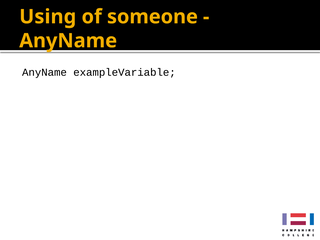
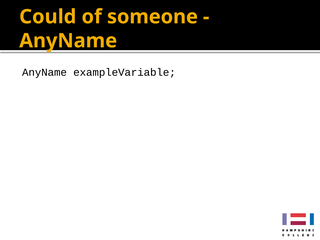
Using: Using -> Could
